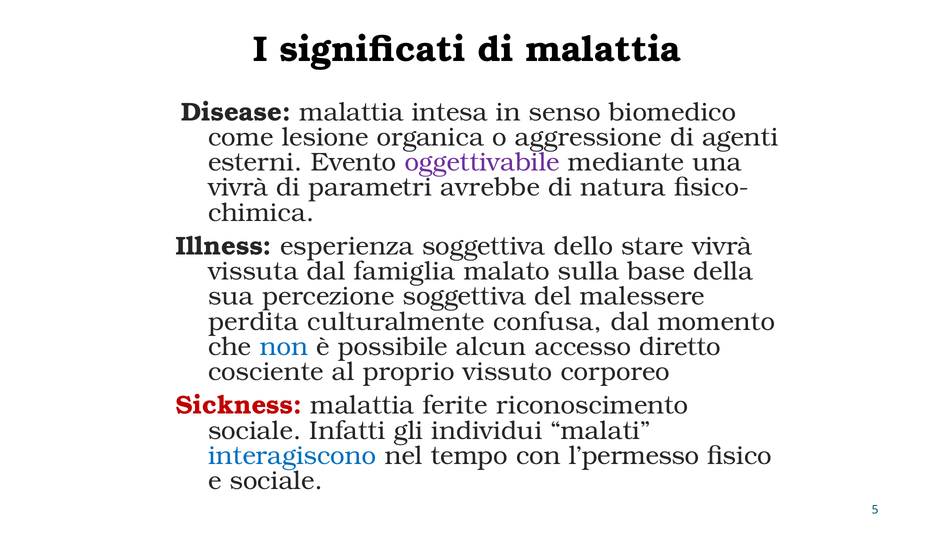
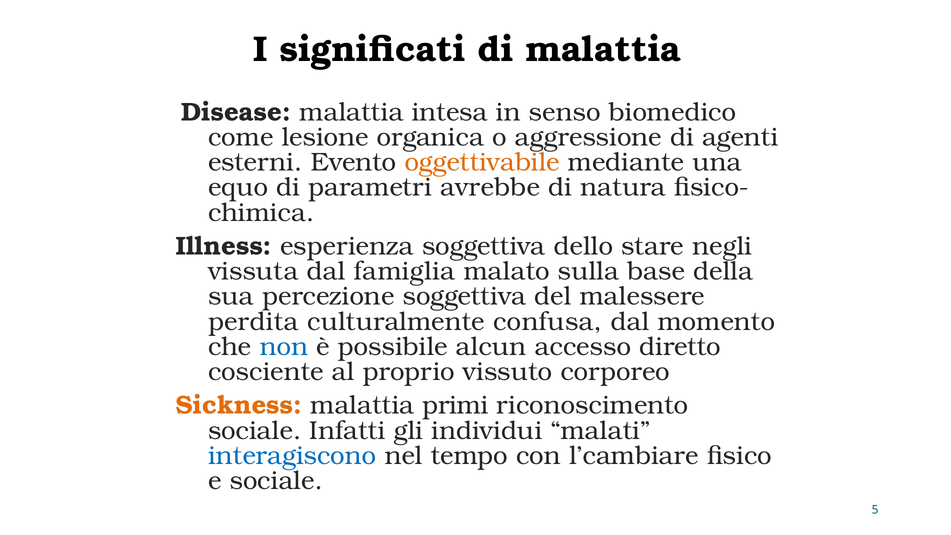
oggettivabile colour: purple -> orange
vivrà at (238, 187): vivrà -> equo
stare vivrà: vivrà -> negli
Sickness colour: red -> orange
ferite: ferite -> primi
l’permesso: l’permesso -> l’cambiare
